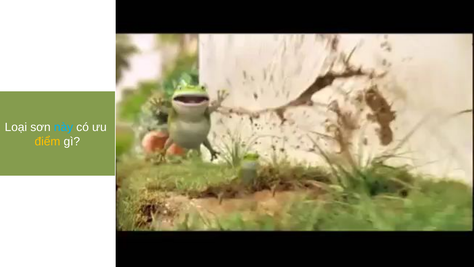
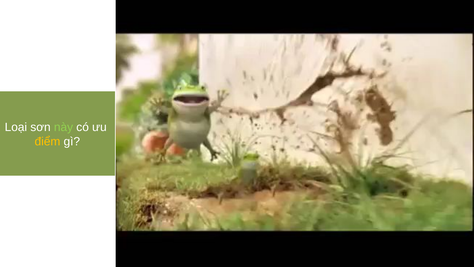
này colour: light blue -> light green
